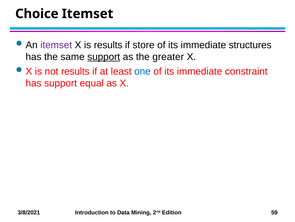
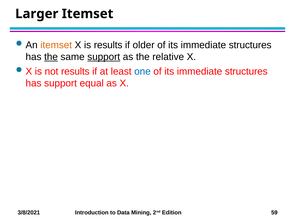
Choice: Choice -> Larger
itemset at (56, 45) colour: purple -> orange
store: store -> older
the at (51, 57) underline: none -> present
greater: greater -> relative
constraint at (246, 71): constraint -> structures
